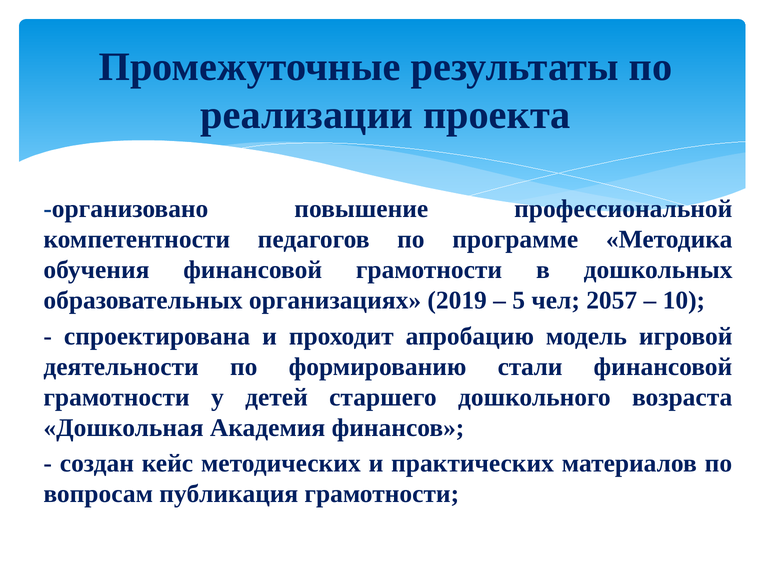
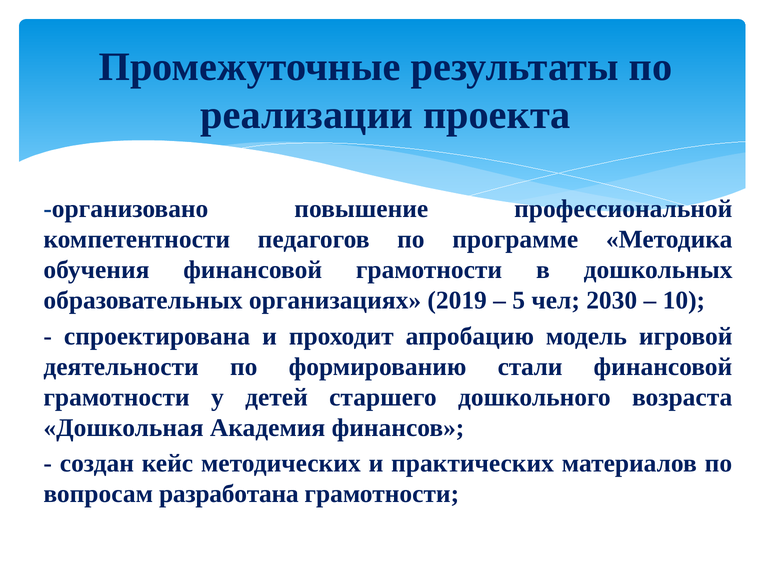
2057: 2057 -> 2030
публикация: публикация -> разработана
